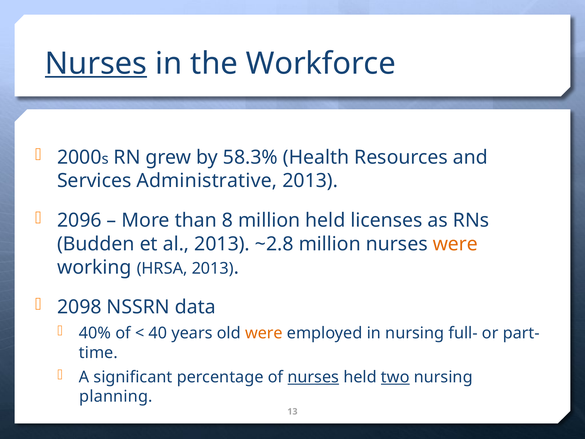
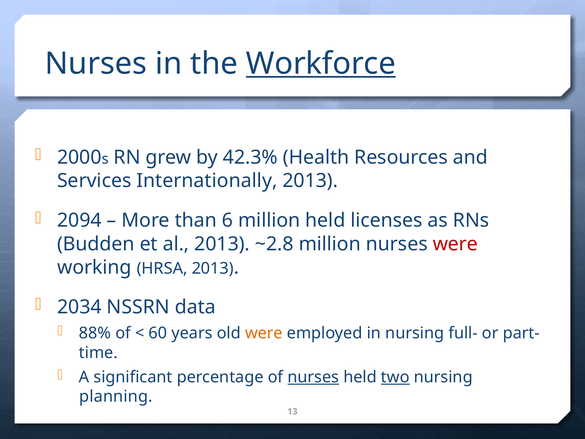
Nurses at (96, 64) underline: present -> none
Workforce underline: none -> present
58.3%: 58.3% -> 42.3%
Administrative: Administrative -> Internationally
2096: 2096 -> 2094
8: 8 -> 6
were at (455, 244) colour: orange -> red
2098: 2098 -> 2034
40%: 40% -> 88%
40: 40 -> 60
